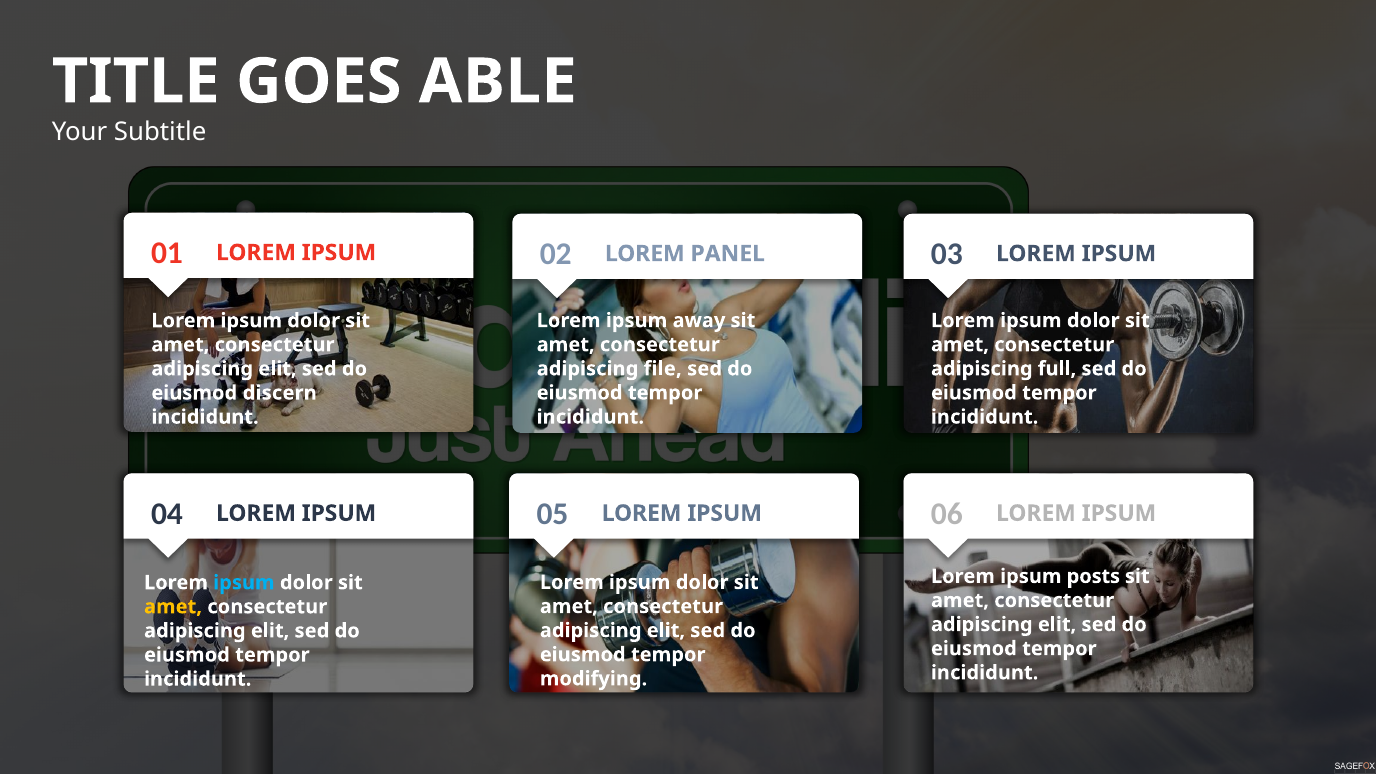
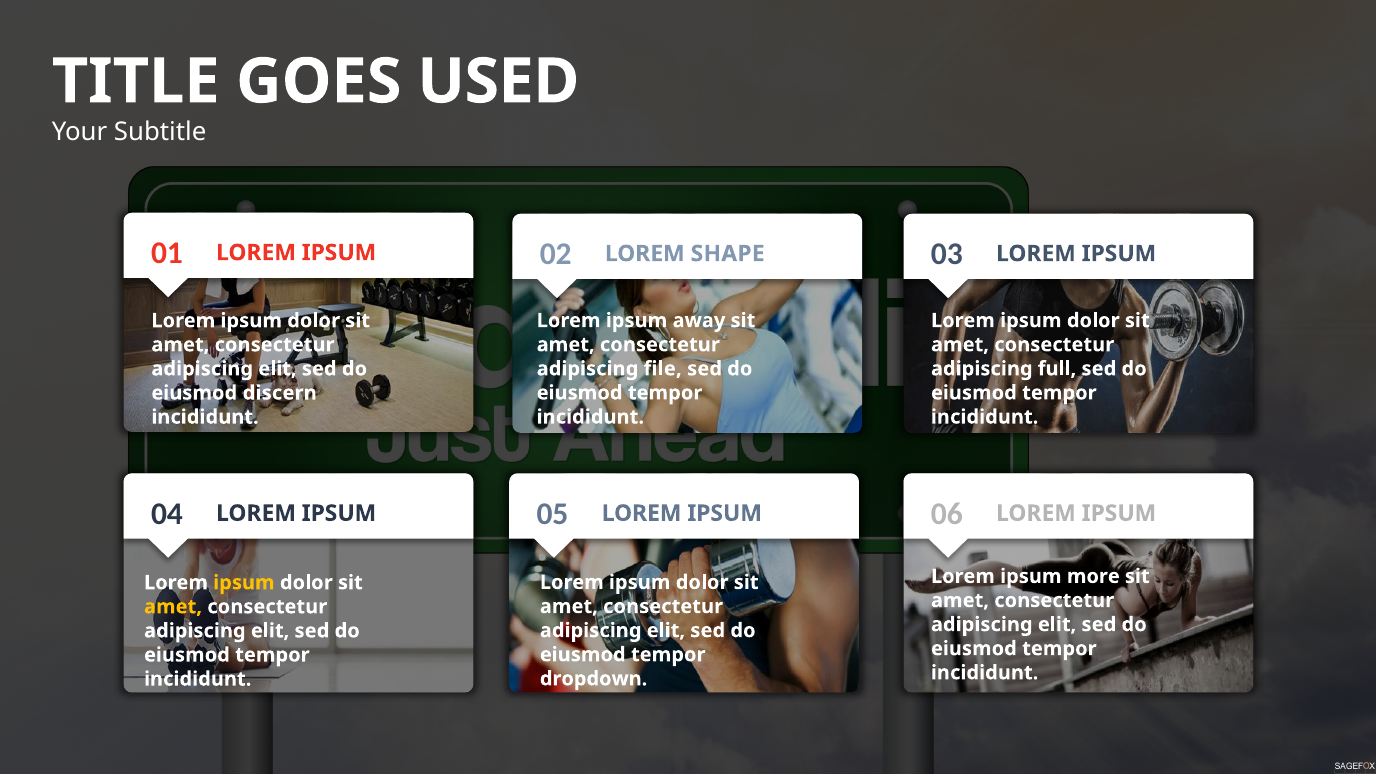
ABLE: ABLE -> USED
PANEL: PANEL -> SHAPE
posts: posts -> more
ipsum at (244, 583) colour: light blue -> yellow
modifying: modifying -> dropdown
